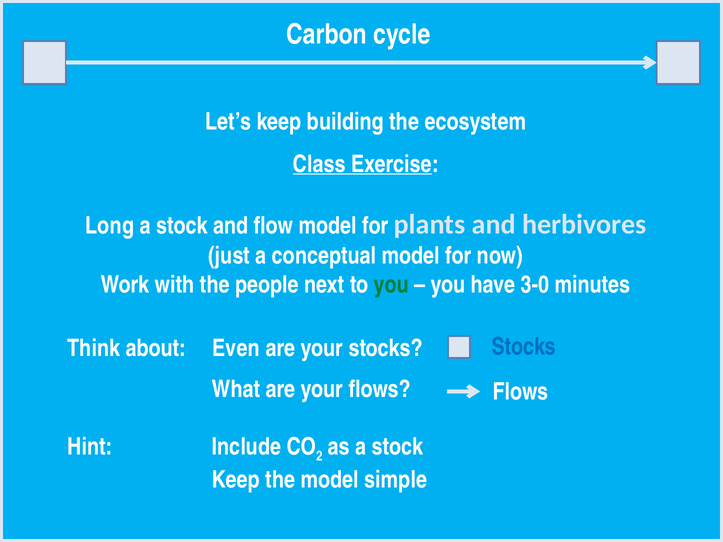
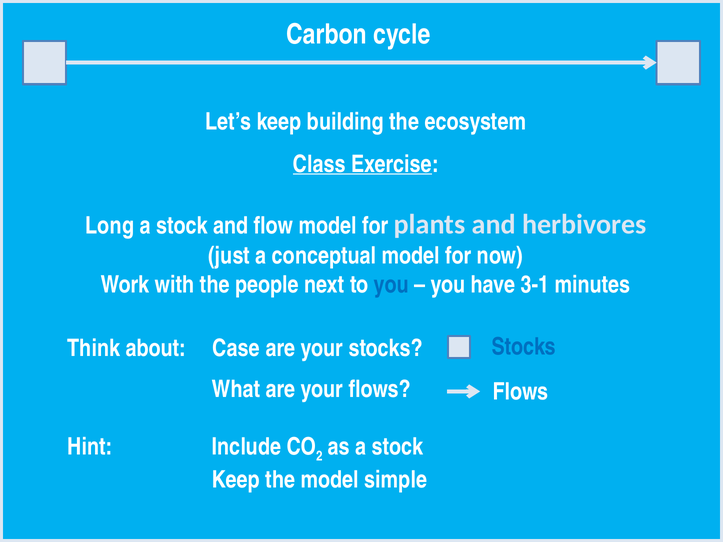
you at (391, 285) colour: green -> blue
3-0: 3-0 -> 3-1
Even: Even -> Case
